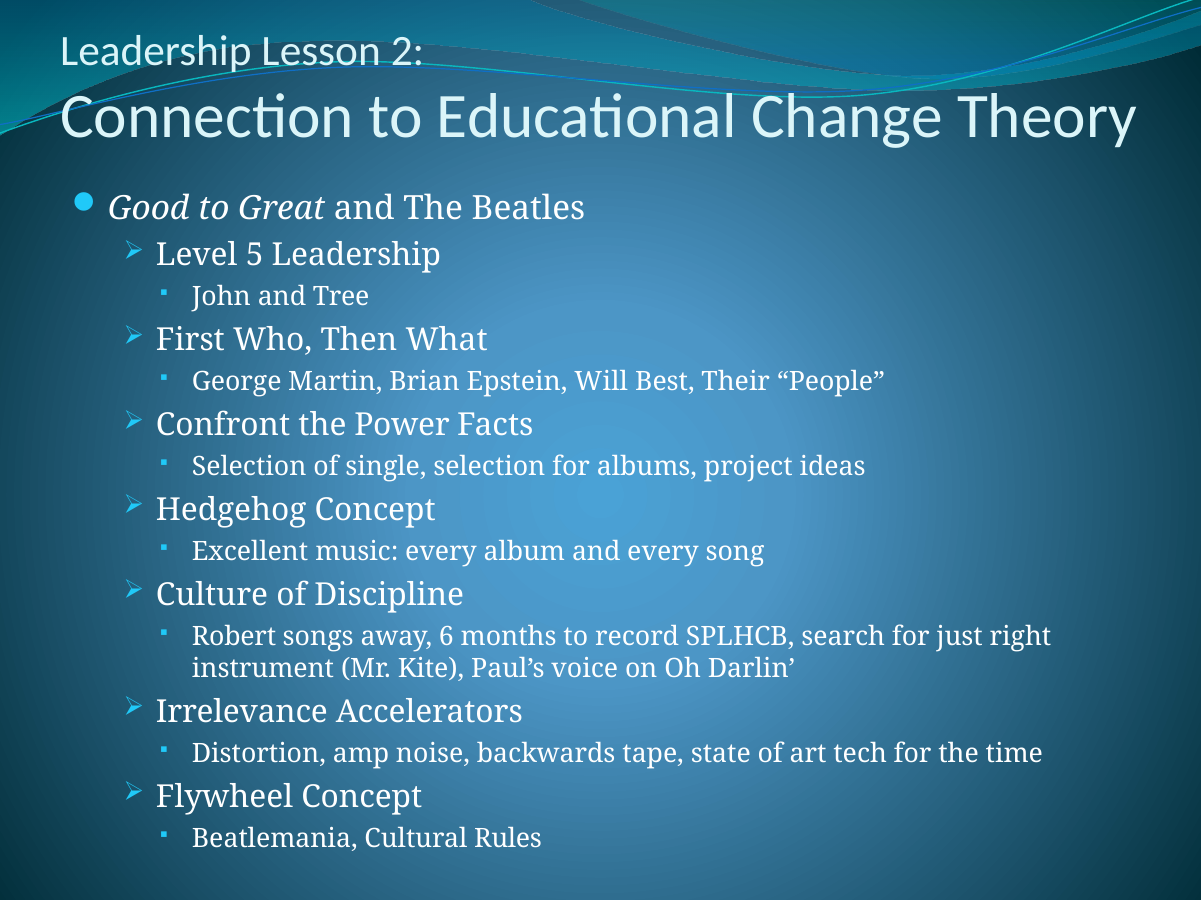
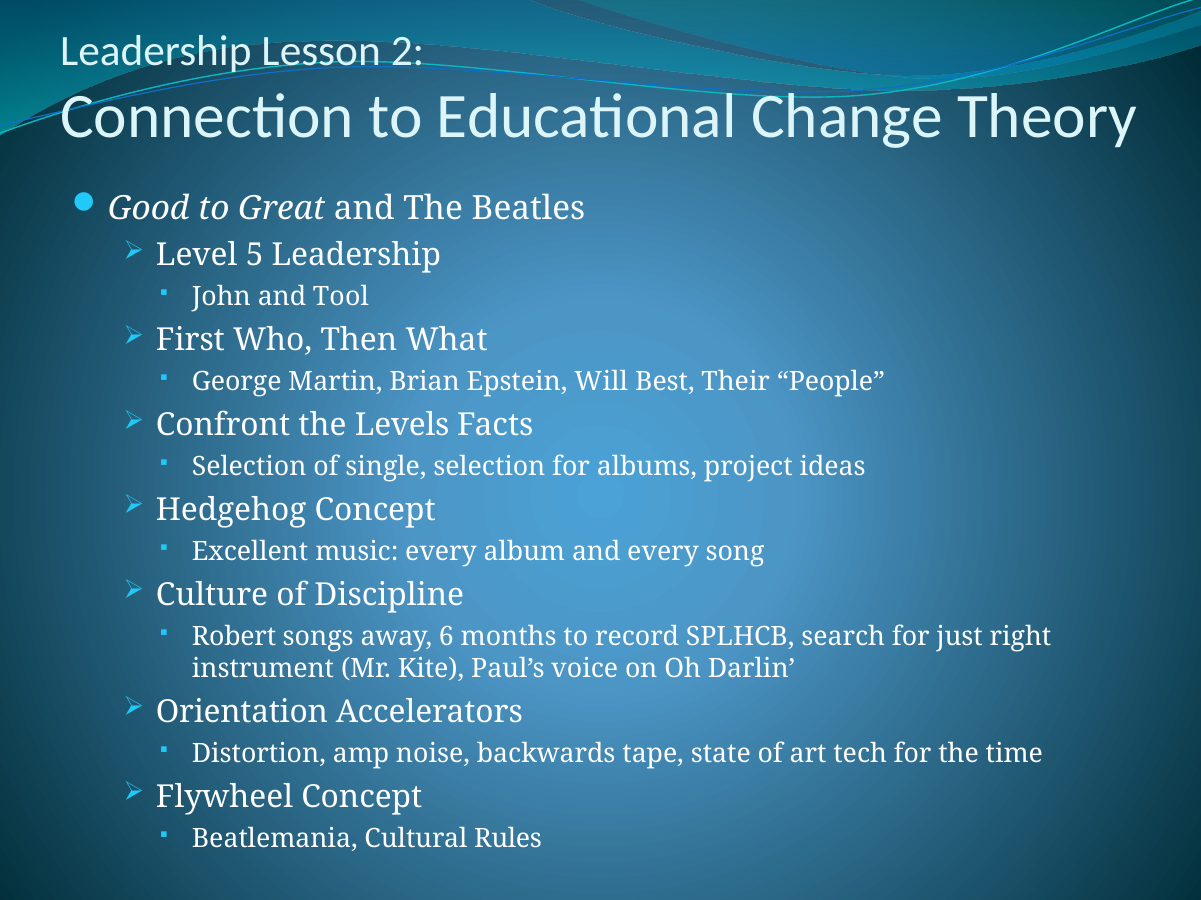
Tree: Tree -> Tool
Power: Power -> Levels
Irrelevance: Irrelevance -> Orientation
